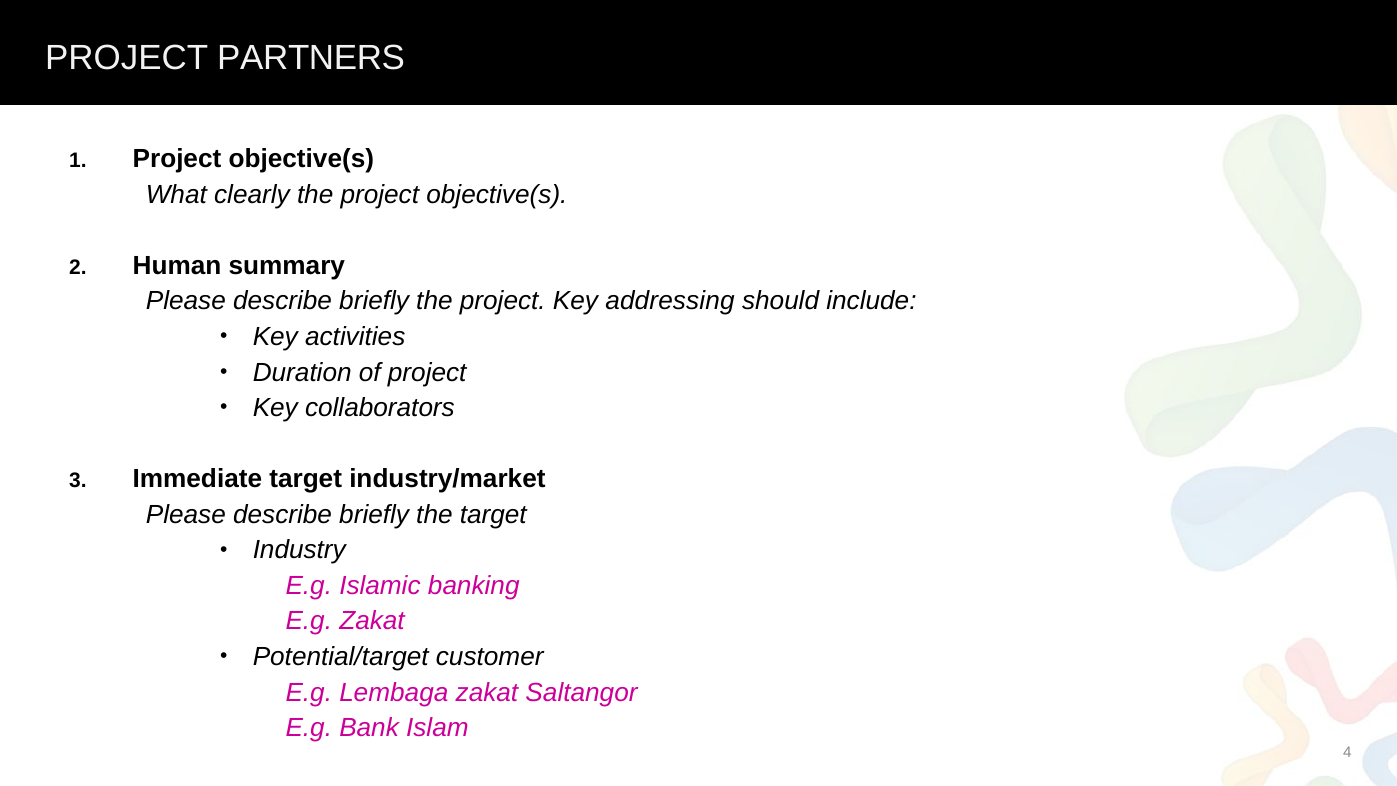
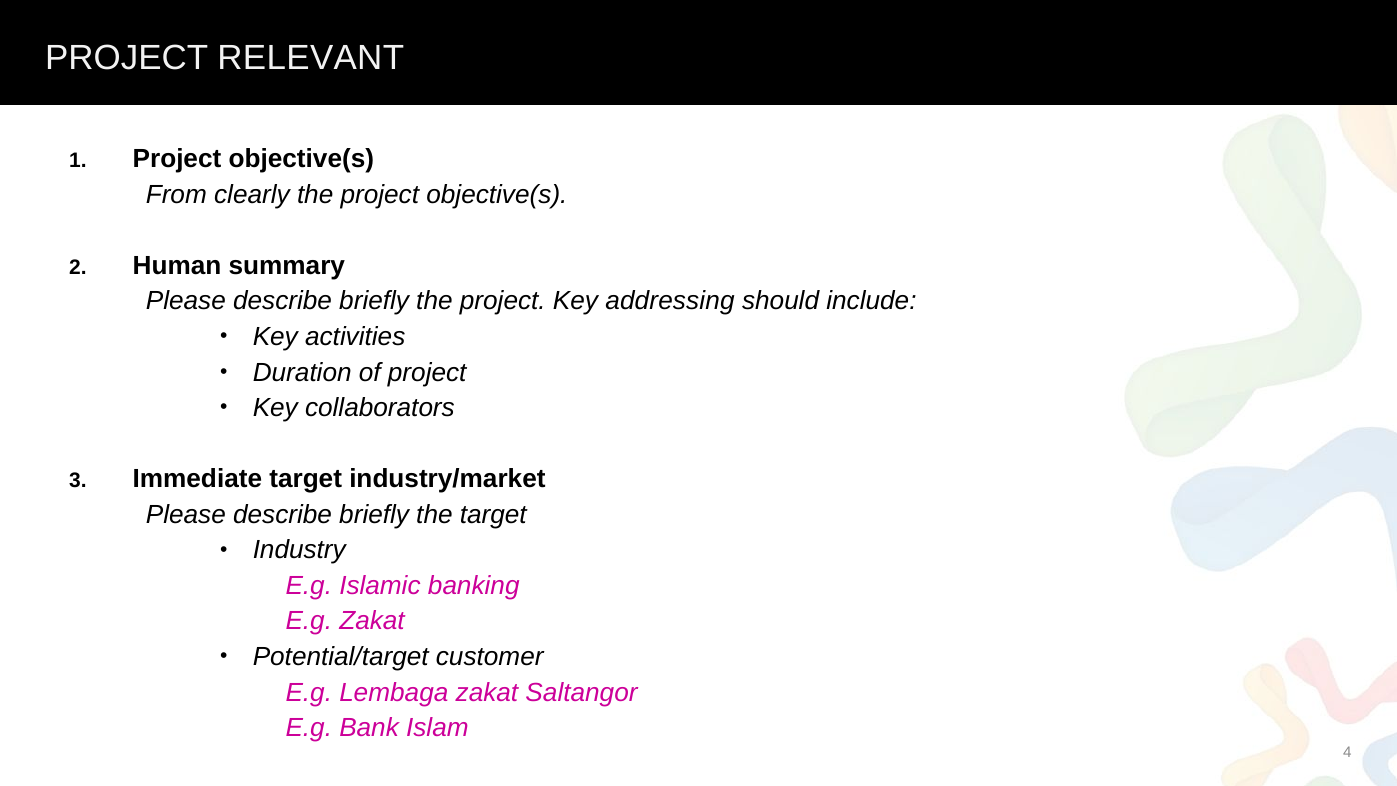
PARTNERS: PARTNERS -> RELEVANT
What: What -> From
